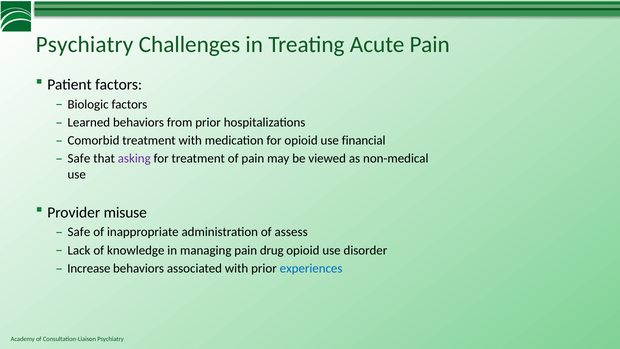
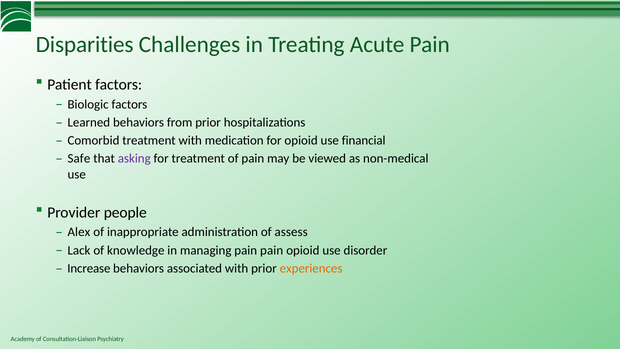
Psychiatry at (84, 45): Psychiatry -> Disparities
misuse: misuse -> people
Safe at (79, 232): Safe -> Alex
pain drug: drug -> pain
experiences colour: blue -> orange
